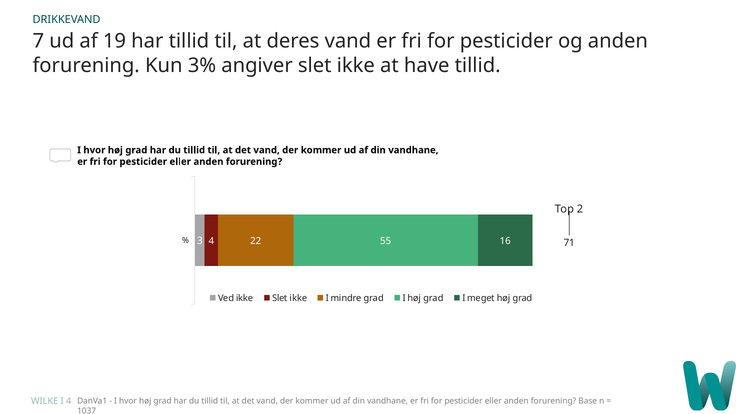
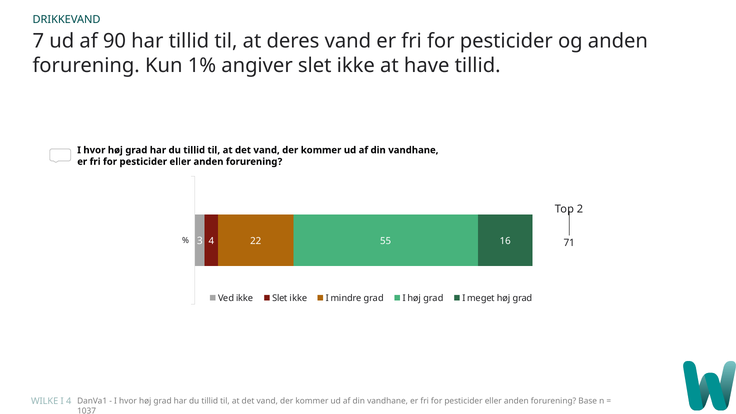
19: 19 -> 90
3%: 3% -> 1%
